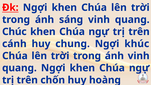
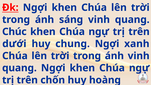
cánh: cánh -> dưới
khúc: khúc -> xanh
